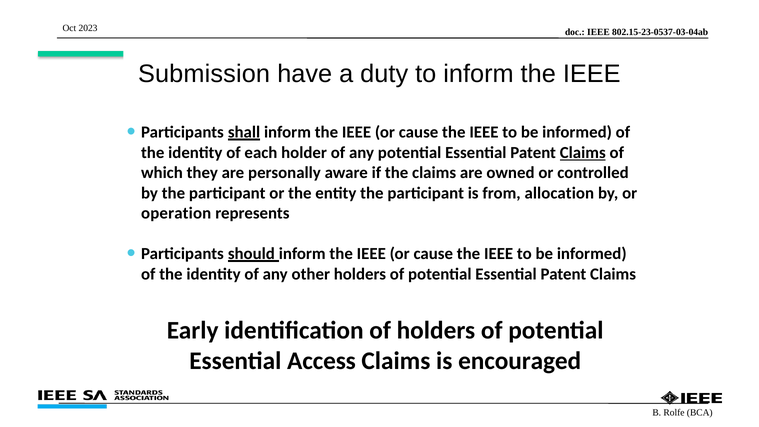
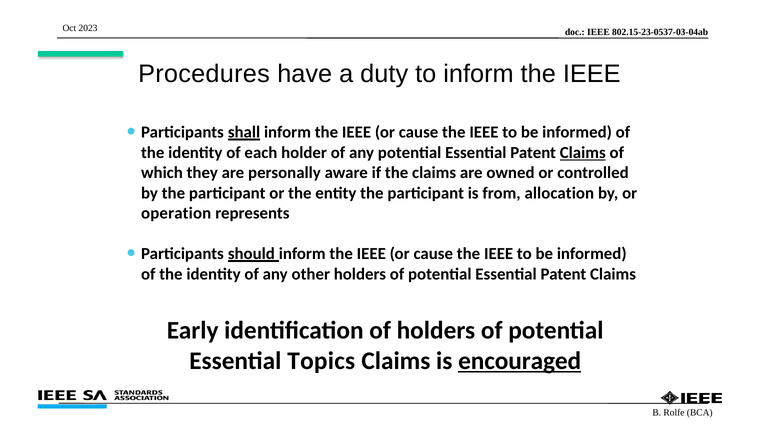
Submission: Submission -> Procedures
Access: Access -> Topics
encouraged underline: none -> present
